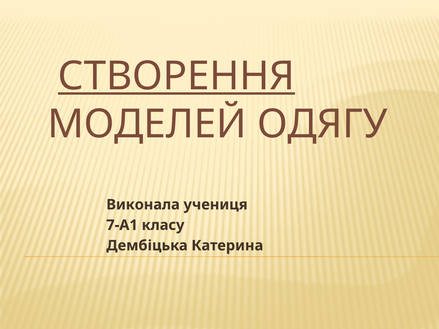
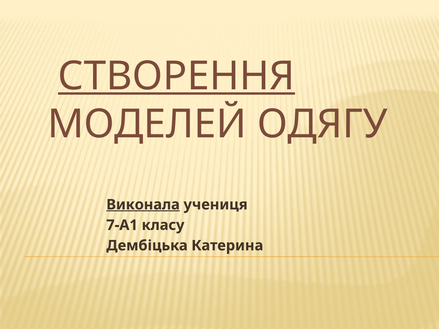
Виконала underline: none -> present
